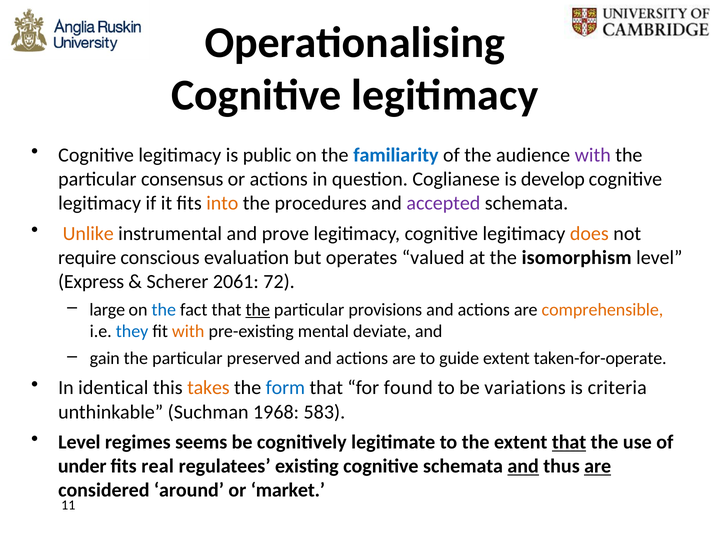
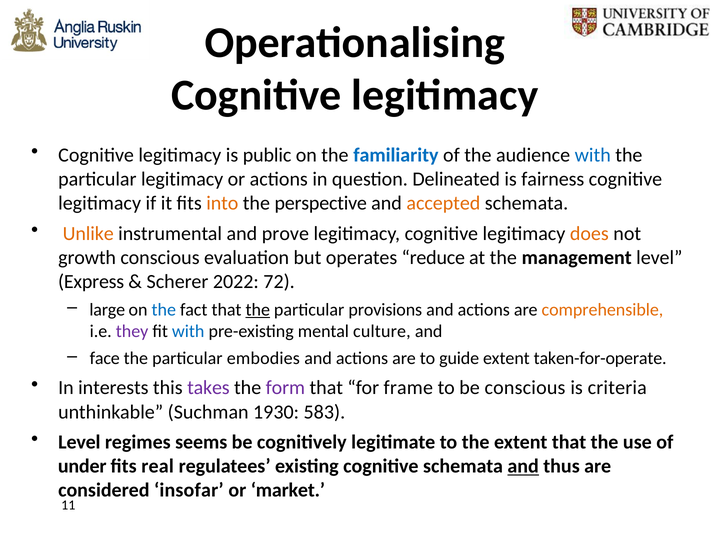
with at (593, 155) colour: purple -> blue
particular consensus: consensus -> legitimacy
Coglianese: Coglianese -> Delineated
develop: develop -> fairness
procedures: procedures -> perspective
accepted colour: purple -> orange
require: require -> growth
valued: valued -> reduce
isomorphism: isomorphism -> management
2061: 2061 -> 2022
they colour: blue -> purple
with at (188, 331) colour: orange -> blue
deviate: deviate -> culture
gain: gain -> face
preserved: preserved -> embodies
identical: identical -> interests
takes colour: orange -> purple
form colour: blue -> purple
found: found -> frame
be variations: variations -> conscious
1968: 1968 -> 1930
that at (569, 442) underline: present -> none
are at (598, 466) underline: present -> none
around: around -> insofar
